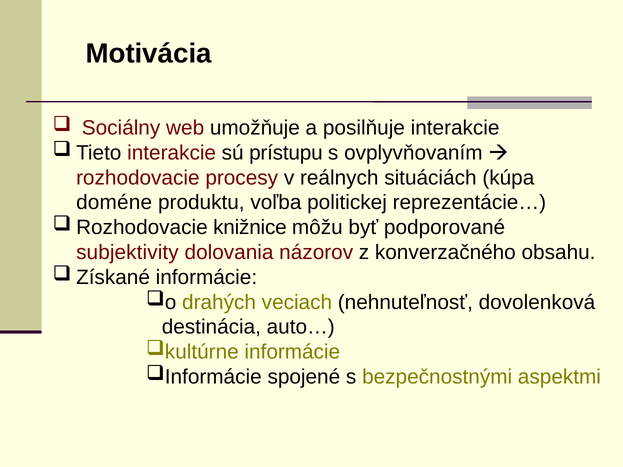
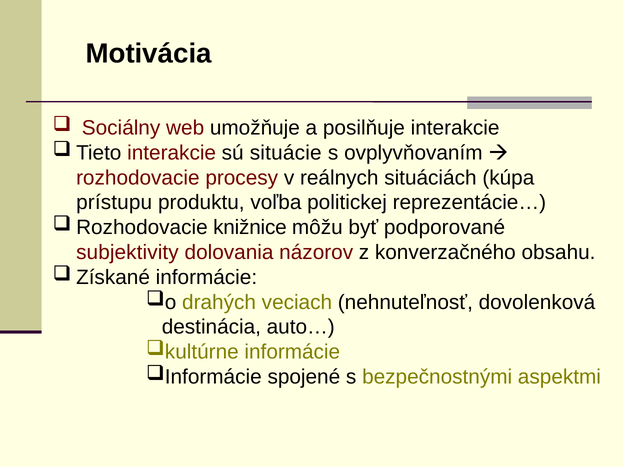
prístupu: prístupu -> situácie
doméne: doméne -> prístupu
